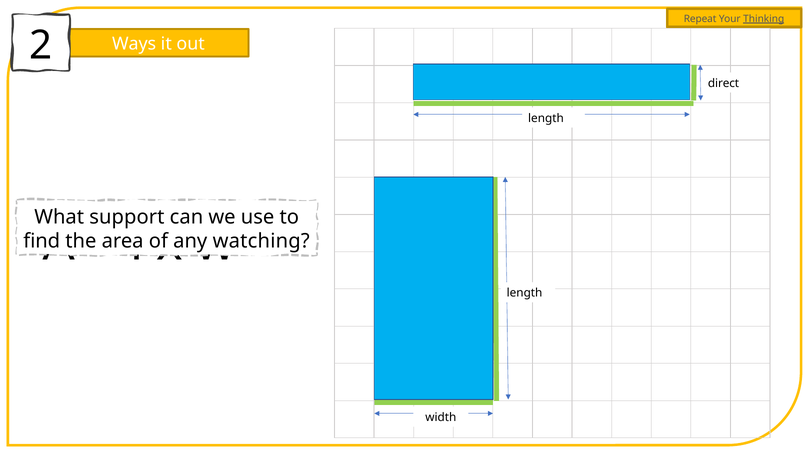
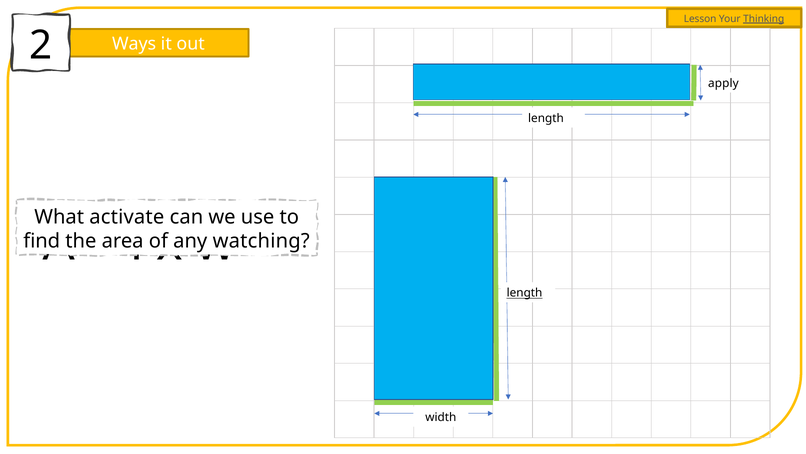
Repeat: Repeat -> Lesson
direct: direct -> apply
support: support -> activate
length at (525, 293) underline: none -> present
